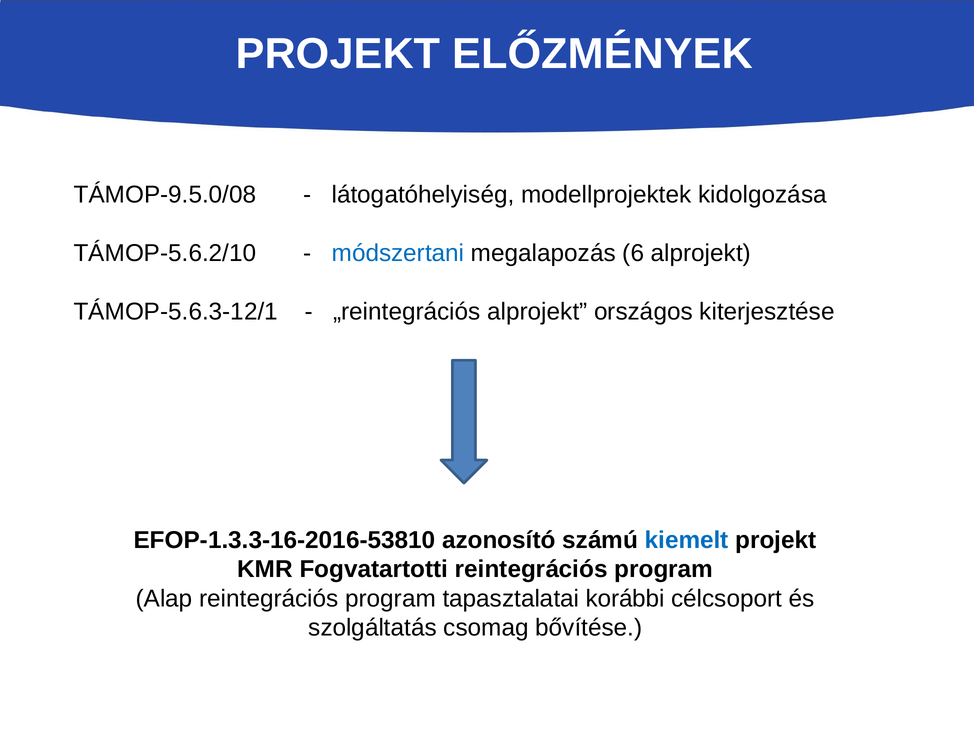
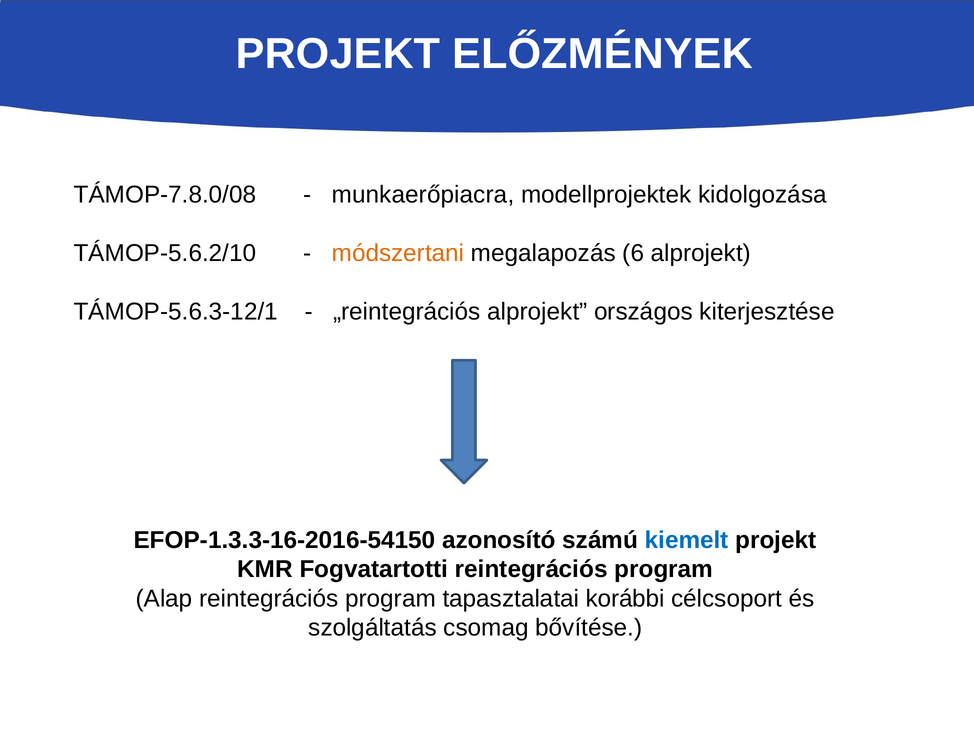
TÁMOP-9.5.0/08: TÁMOP-9.5.0/08 -> TÁMOP-7.8.0/08
látogatóhelyiség: látogatóhelyiség -> munkaerőpiacra
módszertani colour: blue -> orange
EFOP-1.3.3-16-2016-53810: EFOP-1.3.3-16-2016-53810 -> EFOP-1.3.3-16-2016-54150
